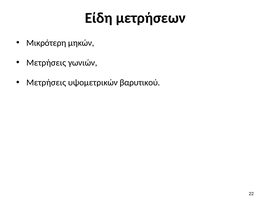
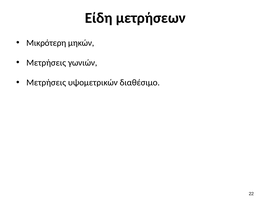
βαρυτικού: βαρυτικού -> διαθέσιμο
